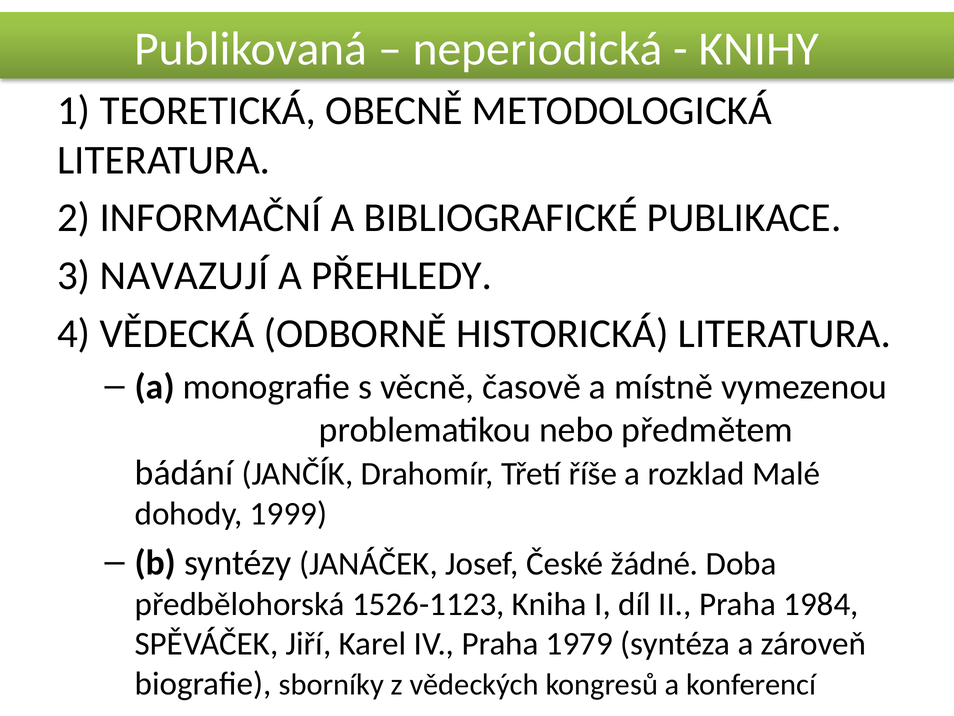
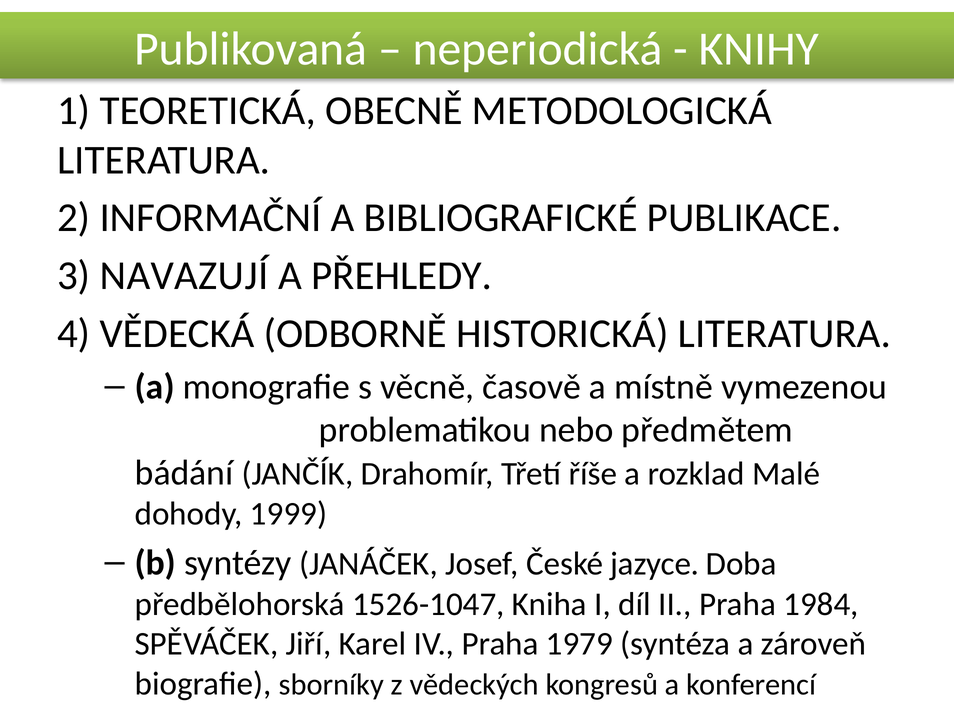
žádné: žádné -> jazyce
1526-1123: 1526-1123 -> 1526-1047
